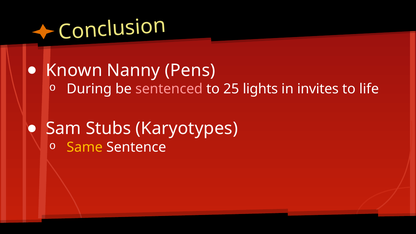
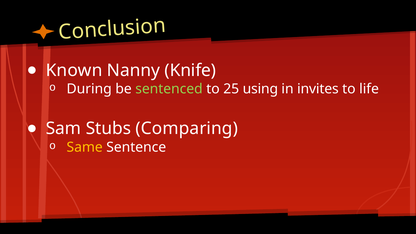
Pens: Pens -> Knife
sentenced colour: pink -> light green
lights: lights -> using
Karyotypes: Karyotypes -> Comparing
